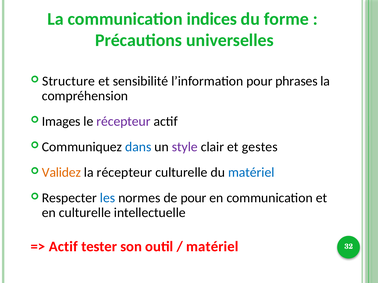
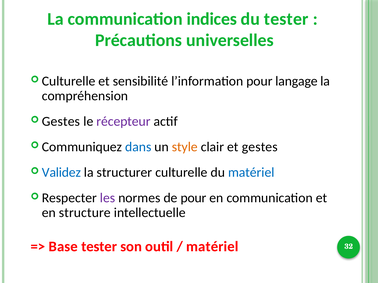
du forme: forme -> tester
Structure at (69, 81): Structure -> Culturelle
phrases: phrases -> langage
Images at (61, 122): Images -> Gestes
style colour: purple -> orange
Validez colour: orange -> blue
la récepteur: récepteur -> structurer
les colour: blue -> purple
en culturelle: culturelle -> structure
Actif at (63, 247): Actif -> Base
